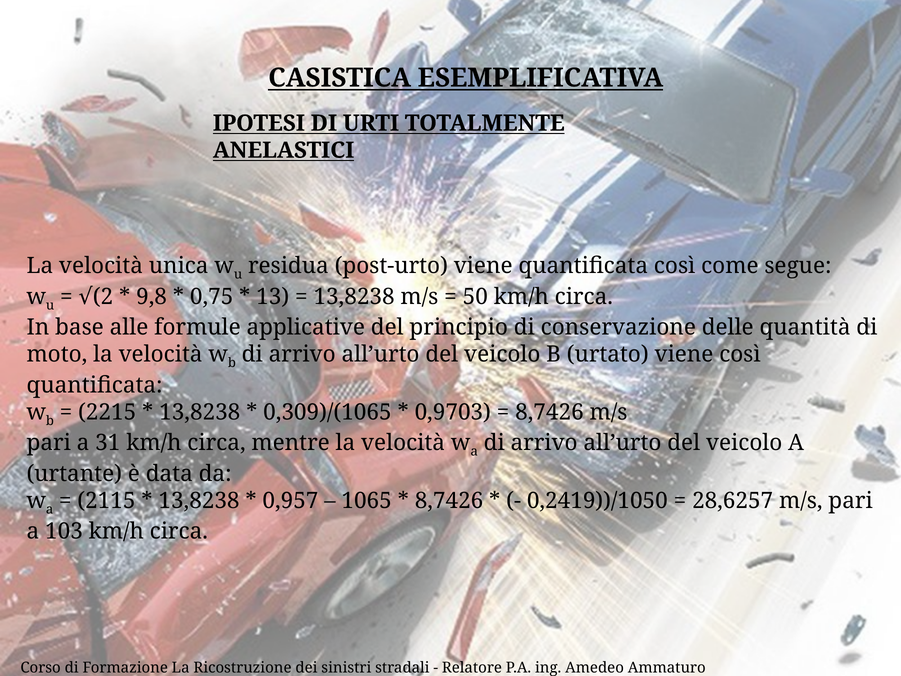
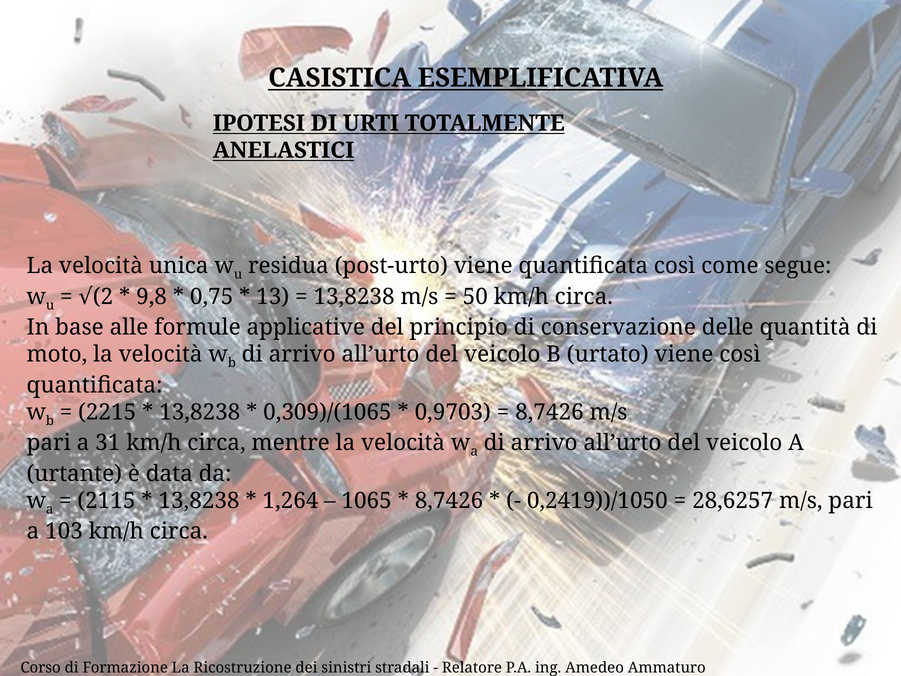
0,957: 0,957 -> 1,264
